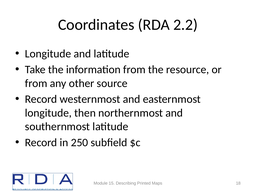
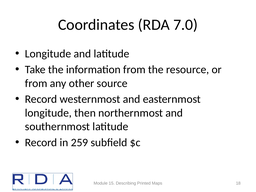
2.2: 2.2 -> 7.0
250: 250 -> 259
